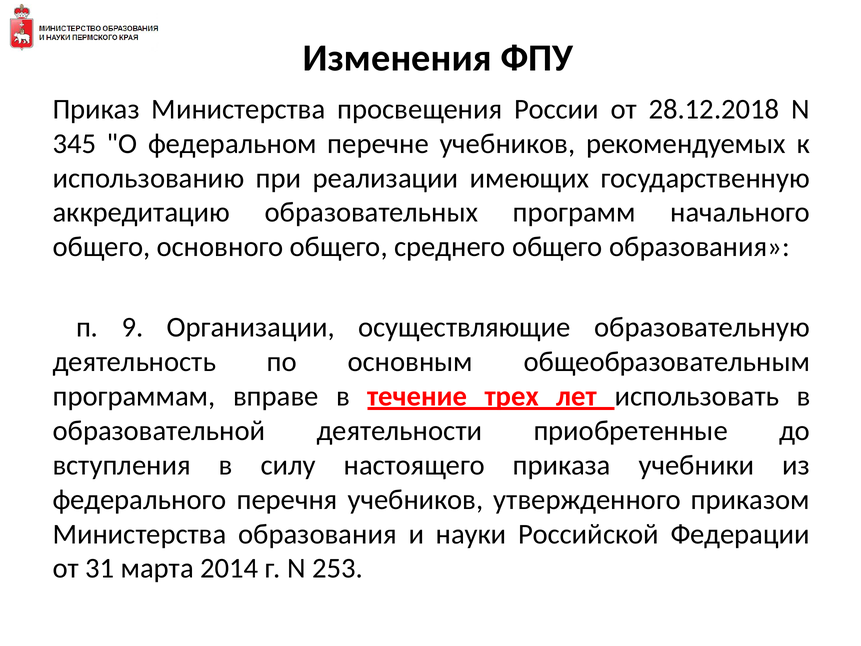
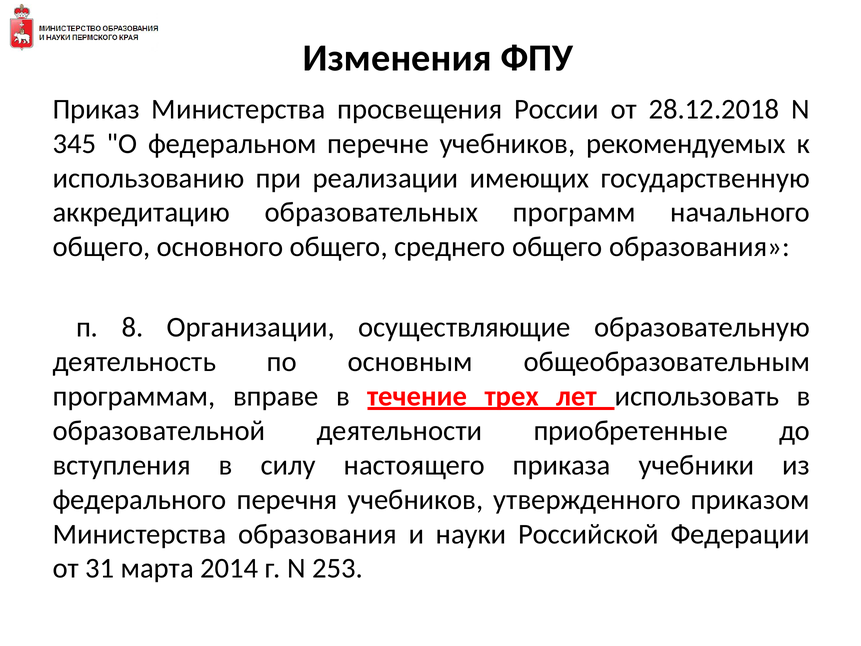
9: 9 -> 8
